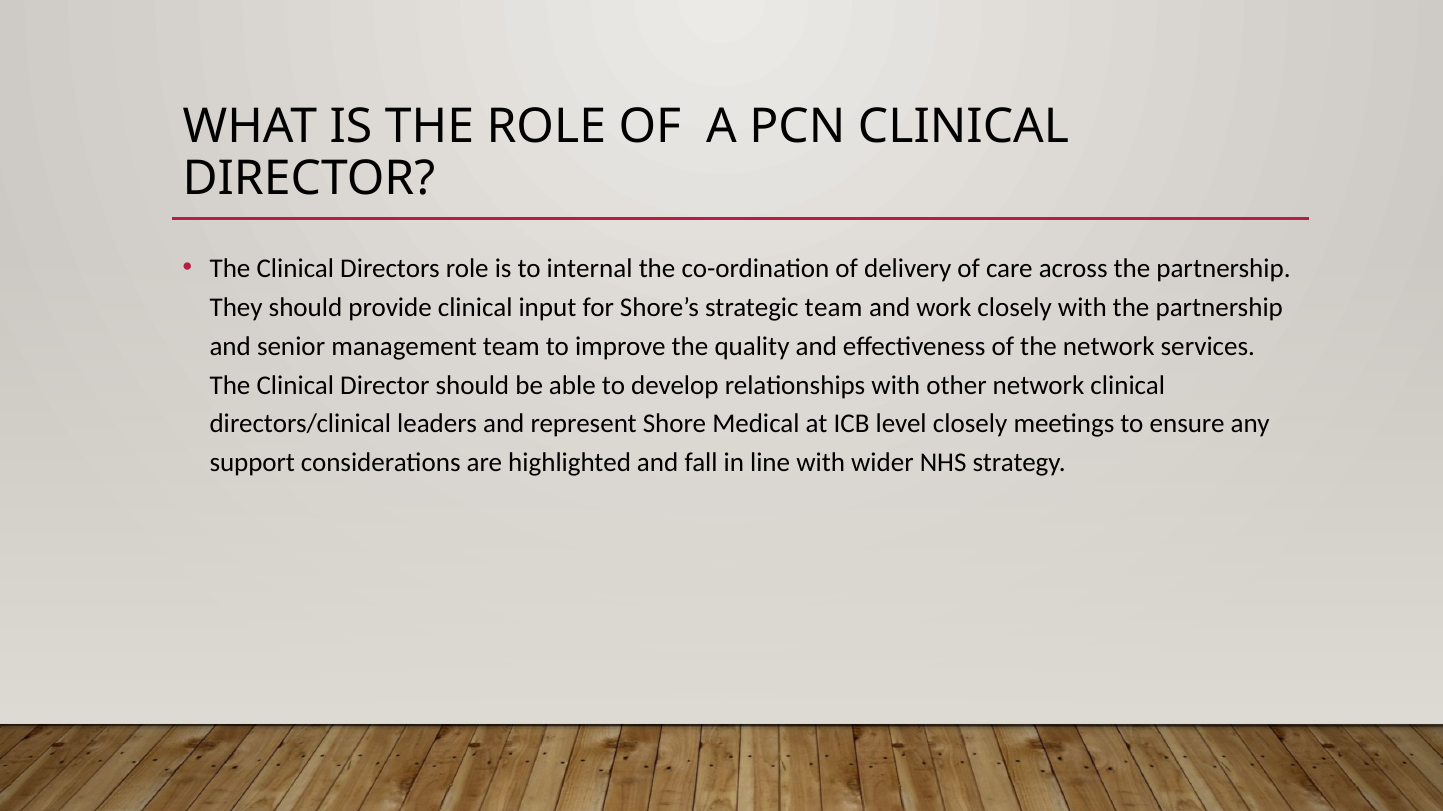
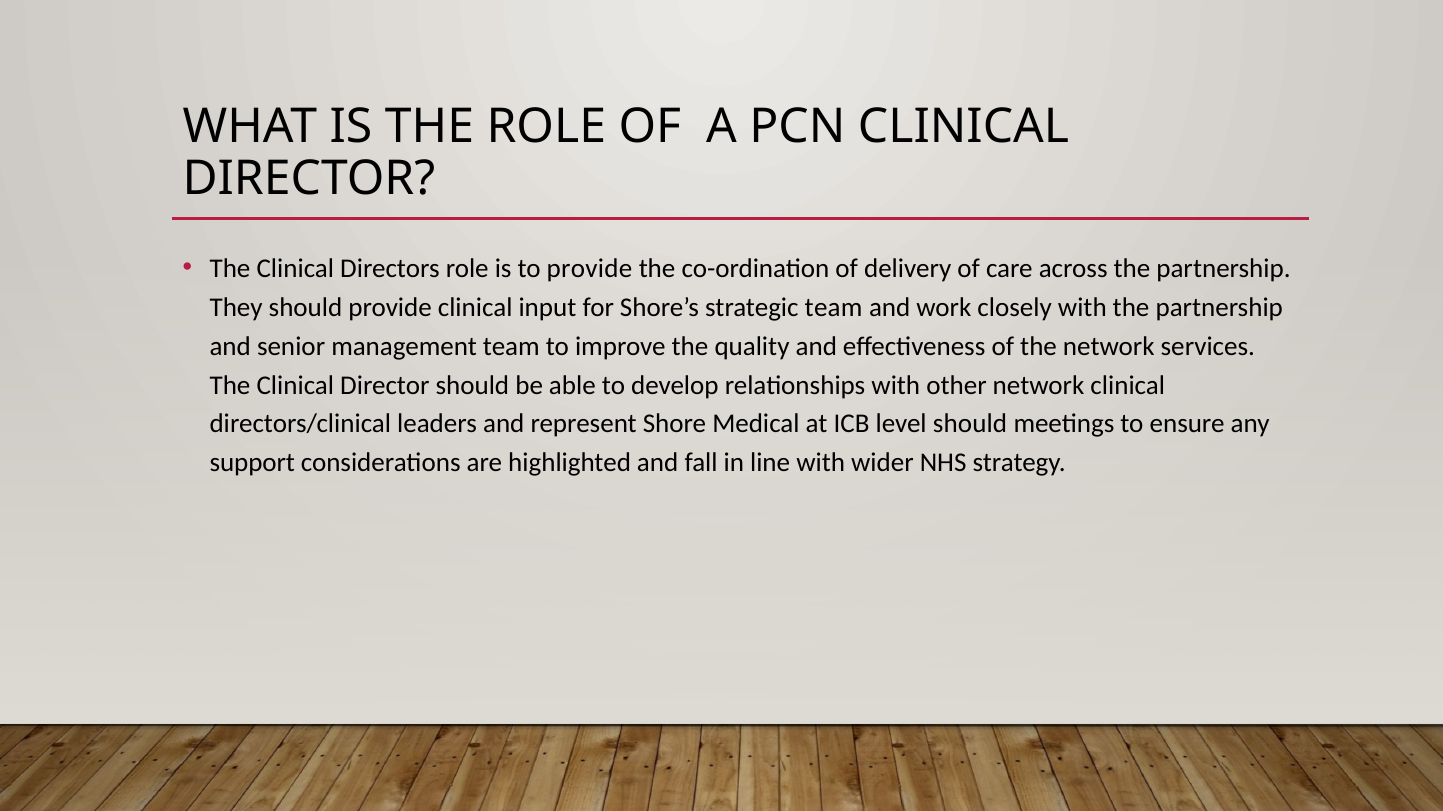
to internal: internal -> provide
level closely: closely -> should
